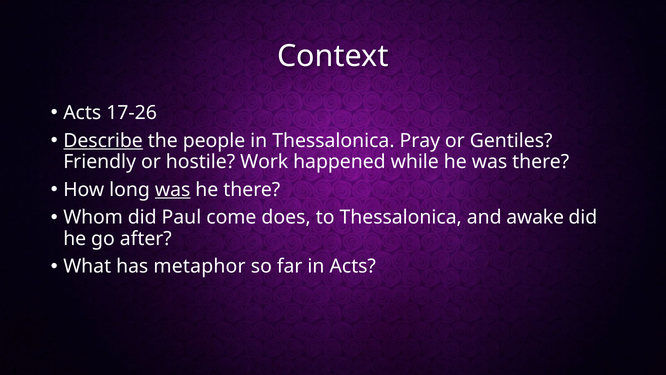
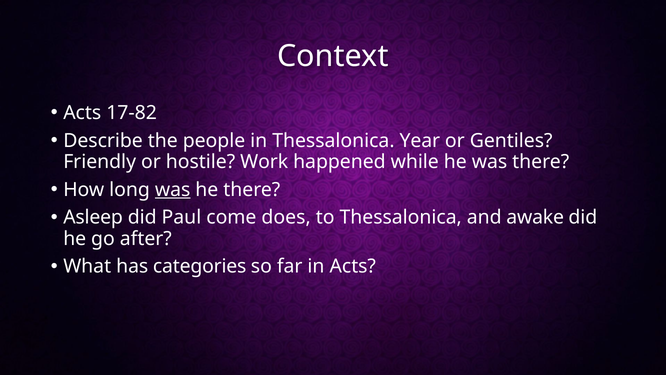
17-26: 17-26 -> 17-82
Describe underline: present -> none
Pray: Pray -> Year
Whom: Whom -> Asleep
metaphor: metaphor -> categories
